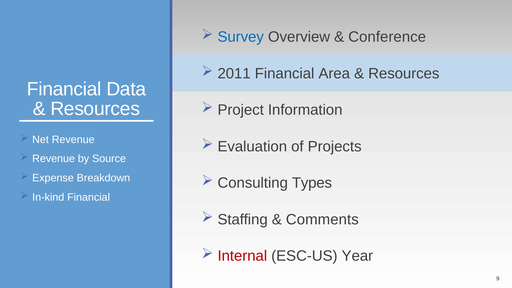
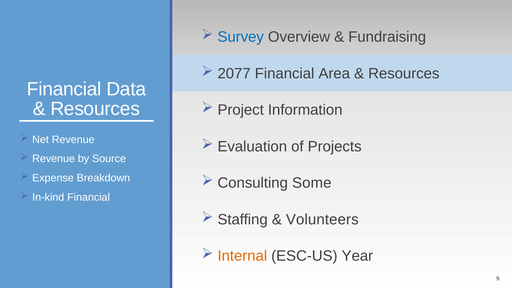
Conference: Conference -> Fundraising
2011: 2011 -> 2077
Types: Types -> Some
Comments: Comments -> Volunteers
Internal colour: red -> orange
